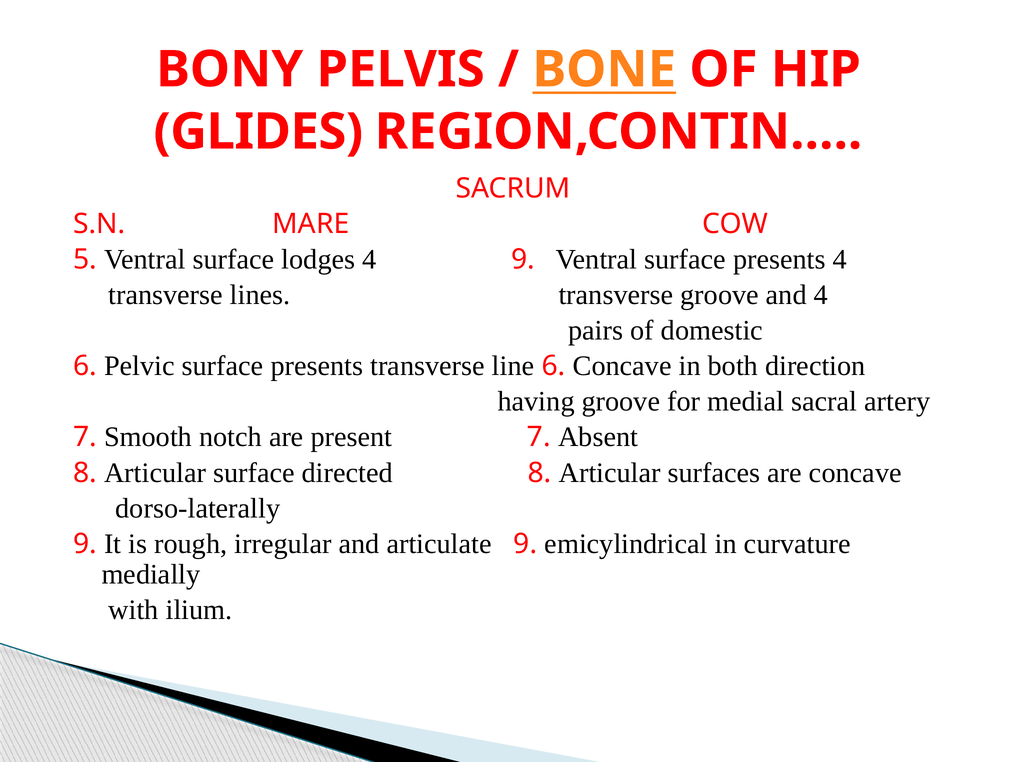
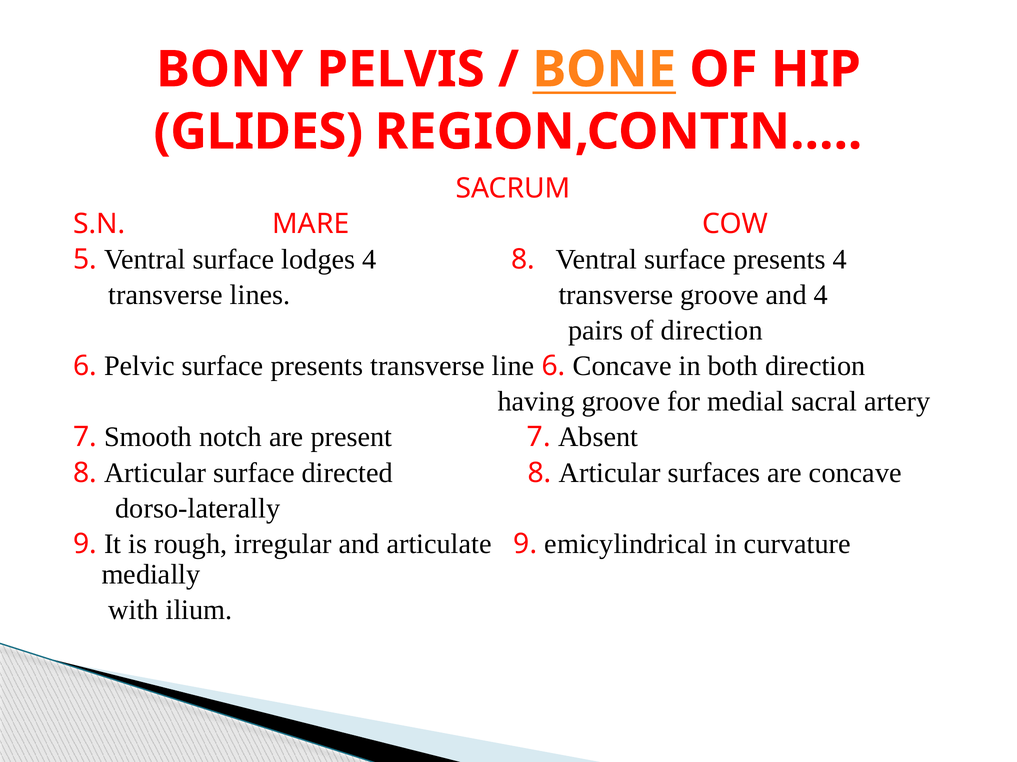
4 9: 9 -> 8
of domestic: domestic -> direction
